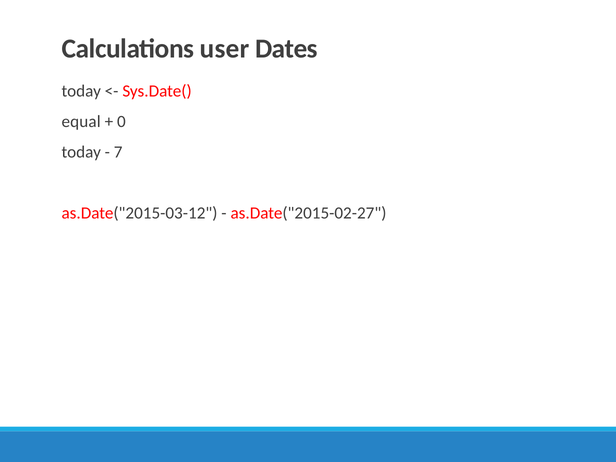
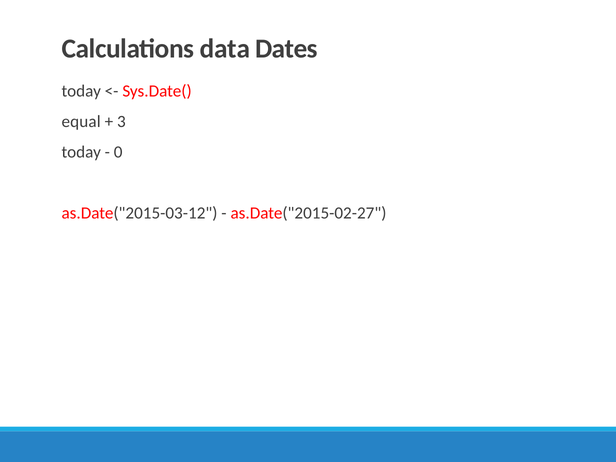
user: user -> data
0: 0 -> 3
7: 7 -> 0
